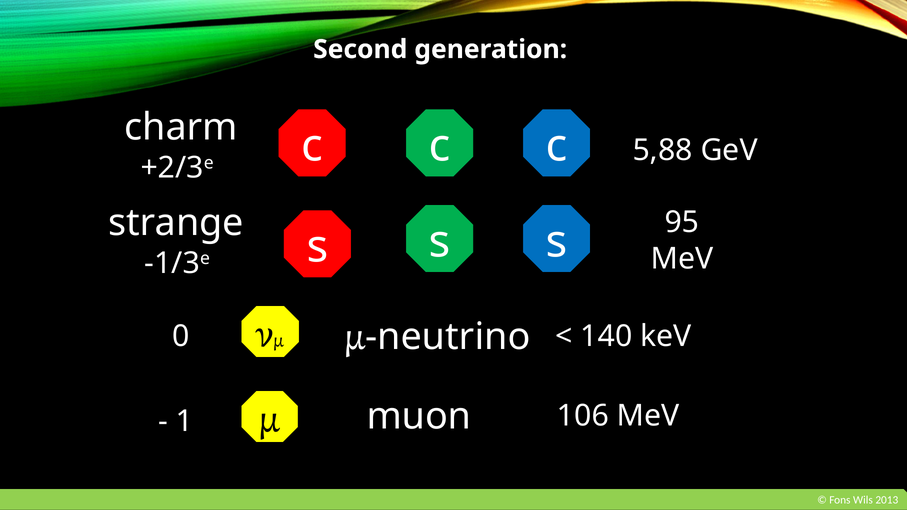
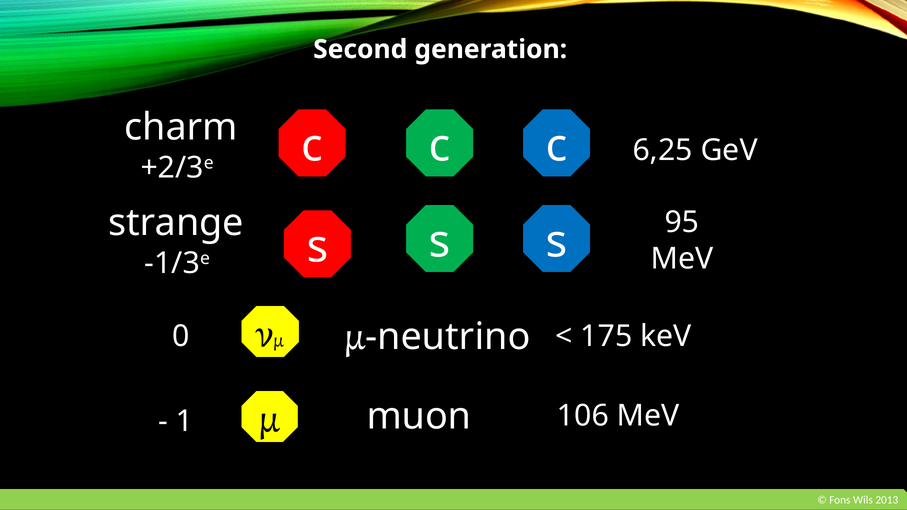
5,88: 5,88 -> 6,25
140: 140 -> 175
